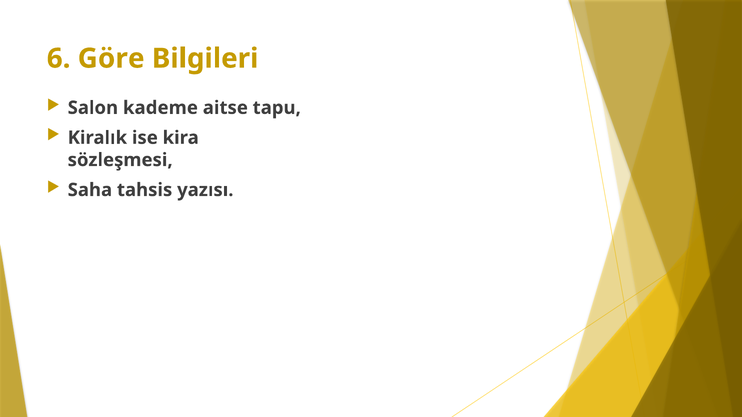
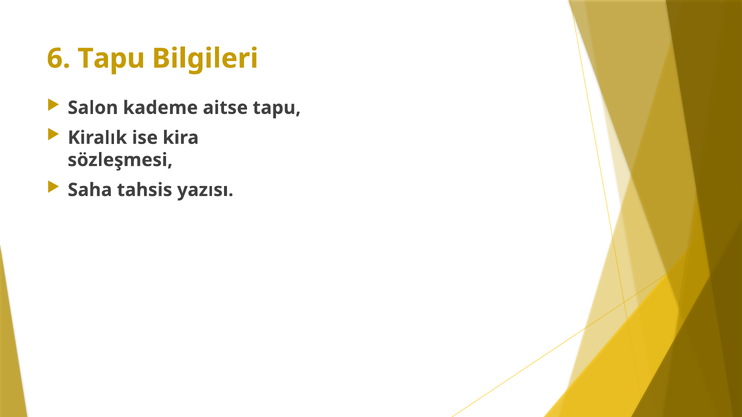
6 Göre: Göre -> Tapu
